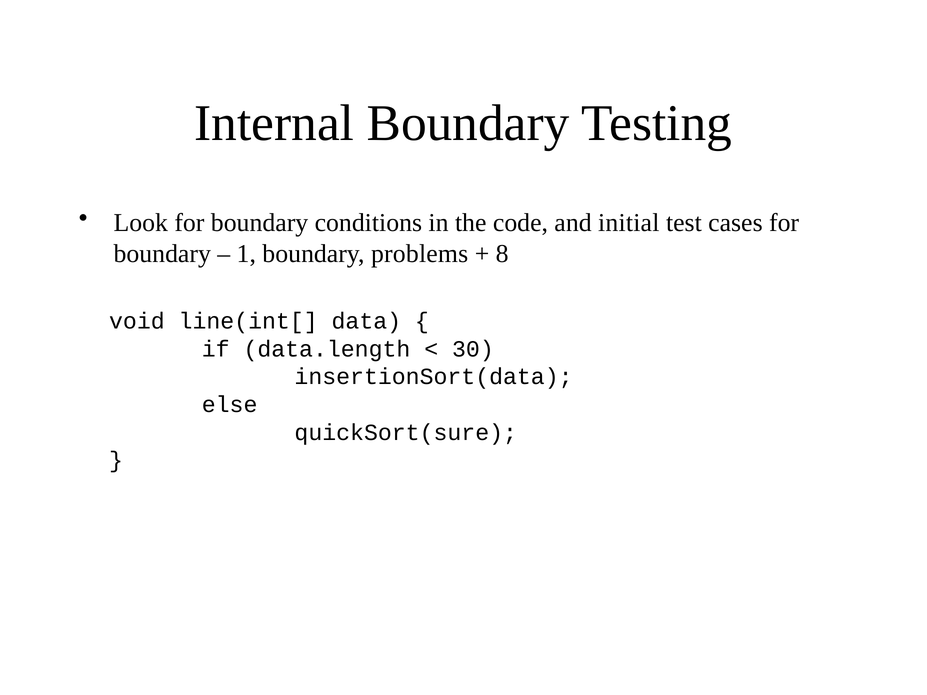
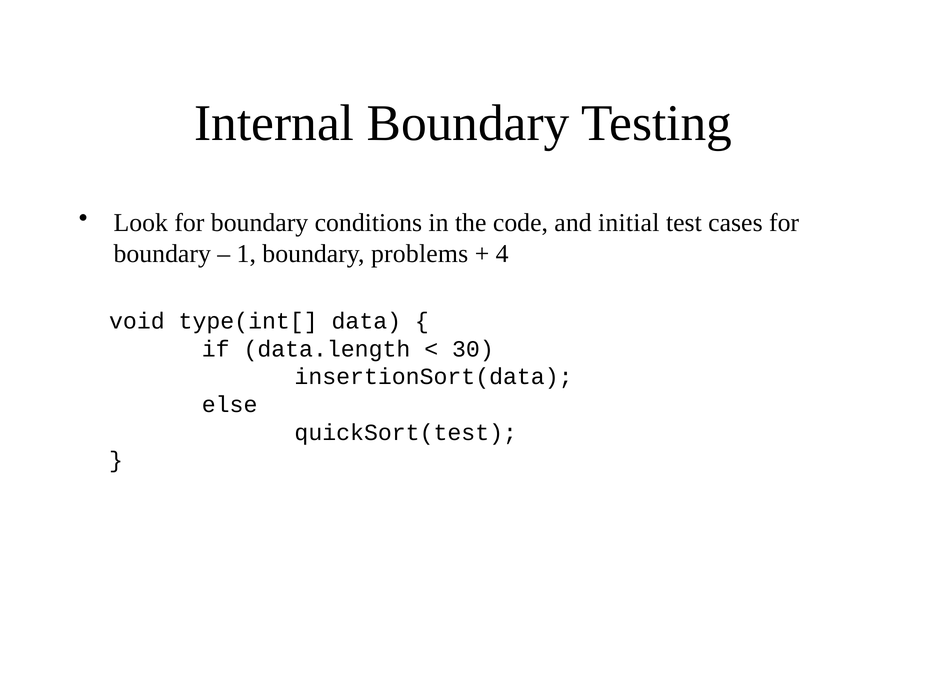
8: 8 -> 4
line(int[: line(int[ -> type(int[
quickSort(sure: quickSort(sure -> quickSort(test
